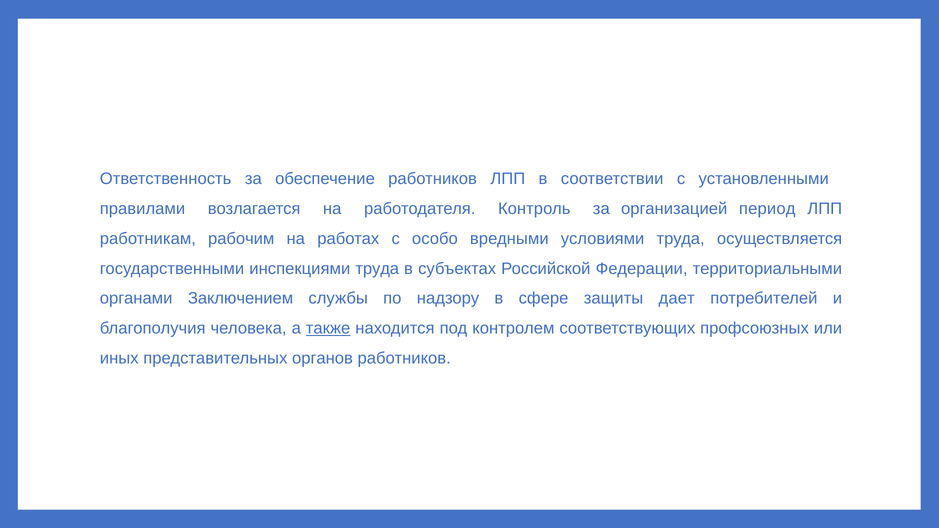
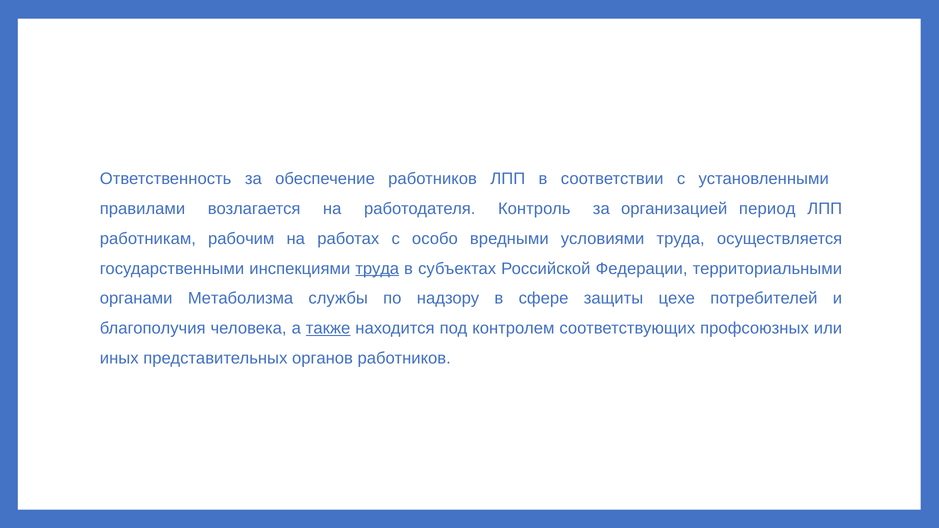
труда at (377, 269) underline: none -> present
Заключением: Заключением -> Метаболизма
дает: дает -> цехе
